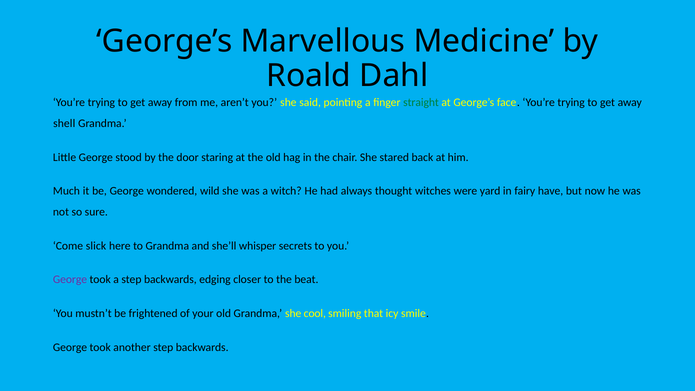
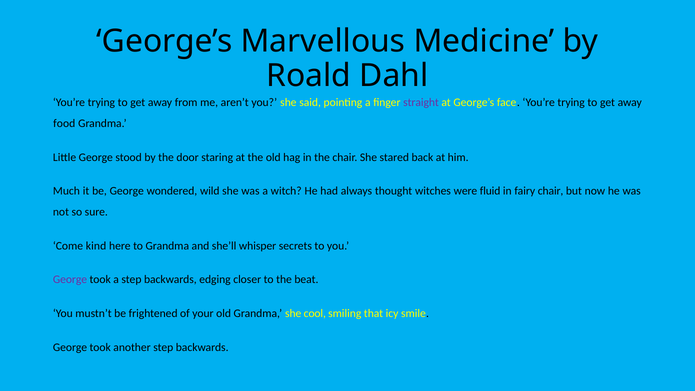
straight colour: green -> purple
shell: shell -> food
yard: yard -> fluid
fairy have: have -> chair
slick: slick -> kind
